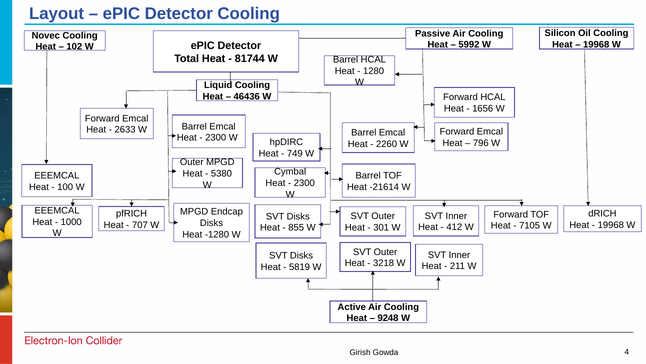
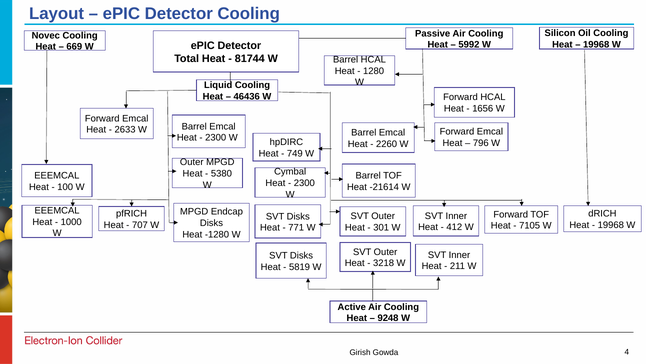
102: 102 -> 669
855: 855 -> 771
